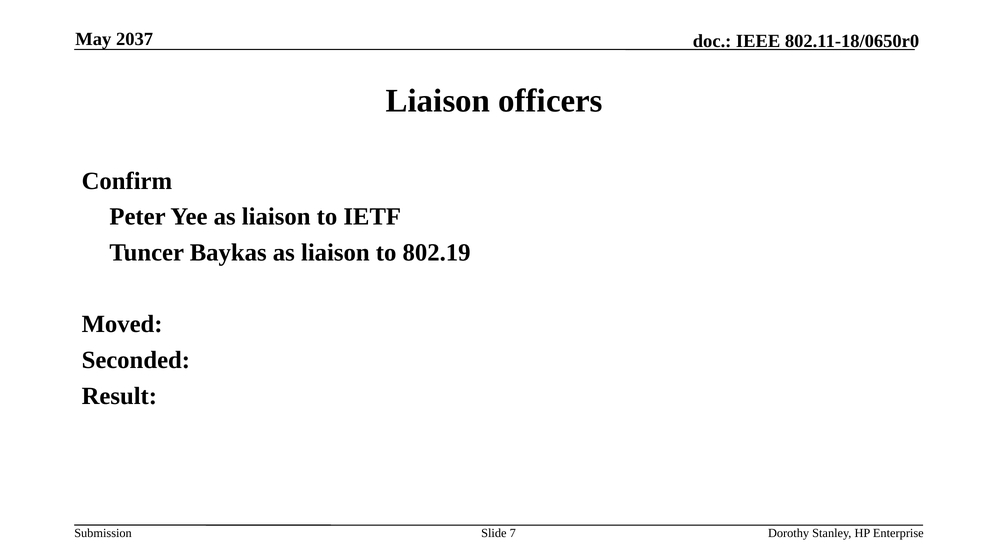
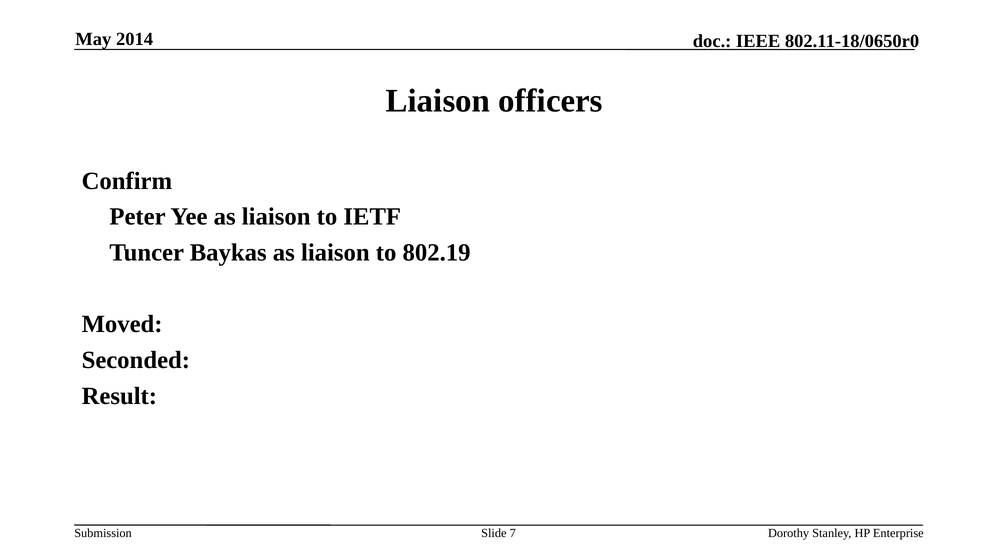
2037: 2037 -> 2014
